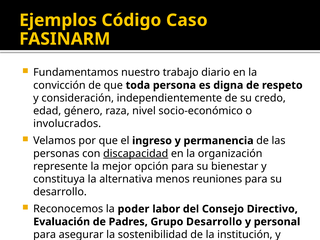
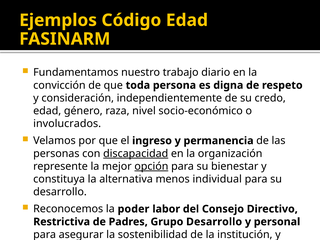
Código Caso: Caso -> Edad
opción underline: none -> present
reuniones: reuniones -> individual
Evaluación: Evaluación -> Restrictiva
